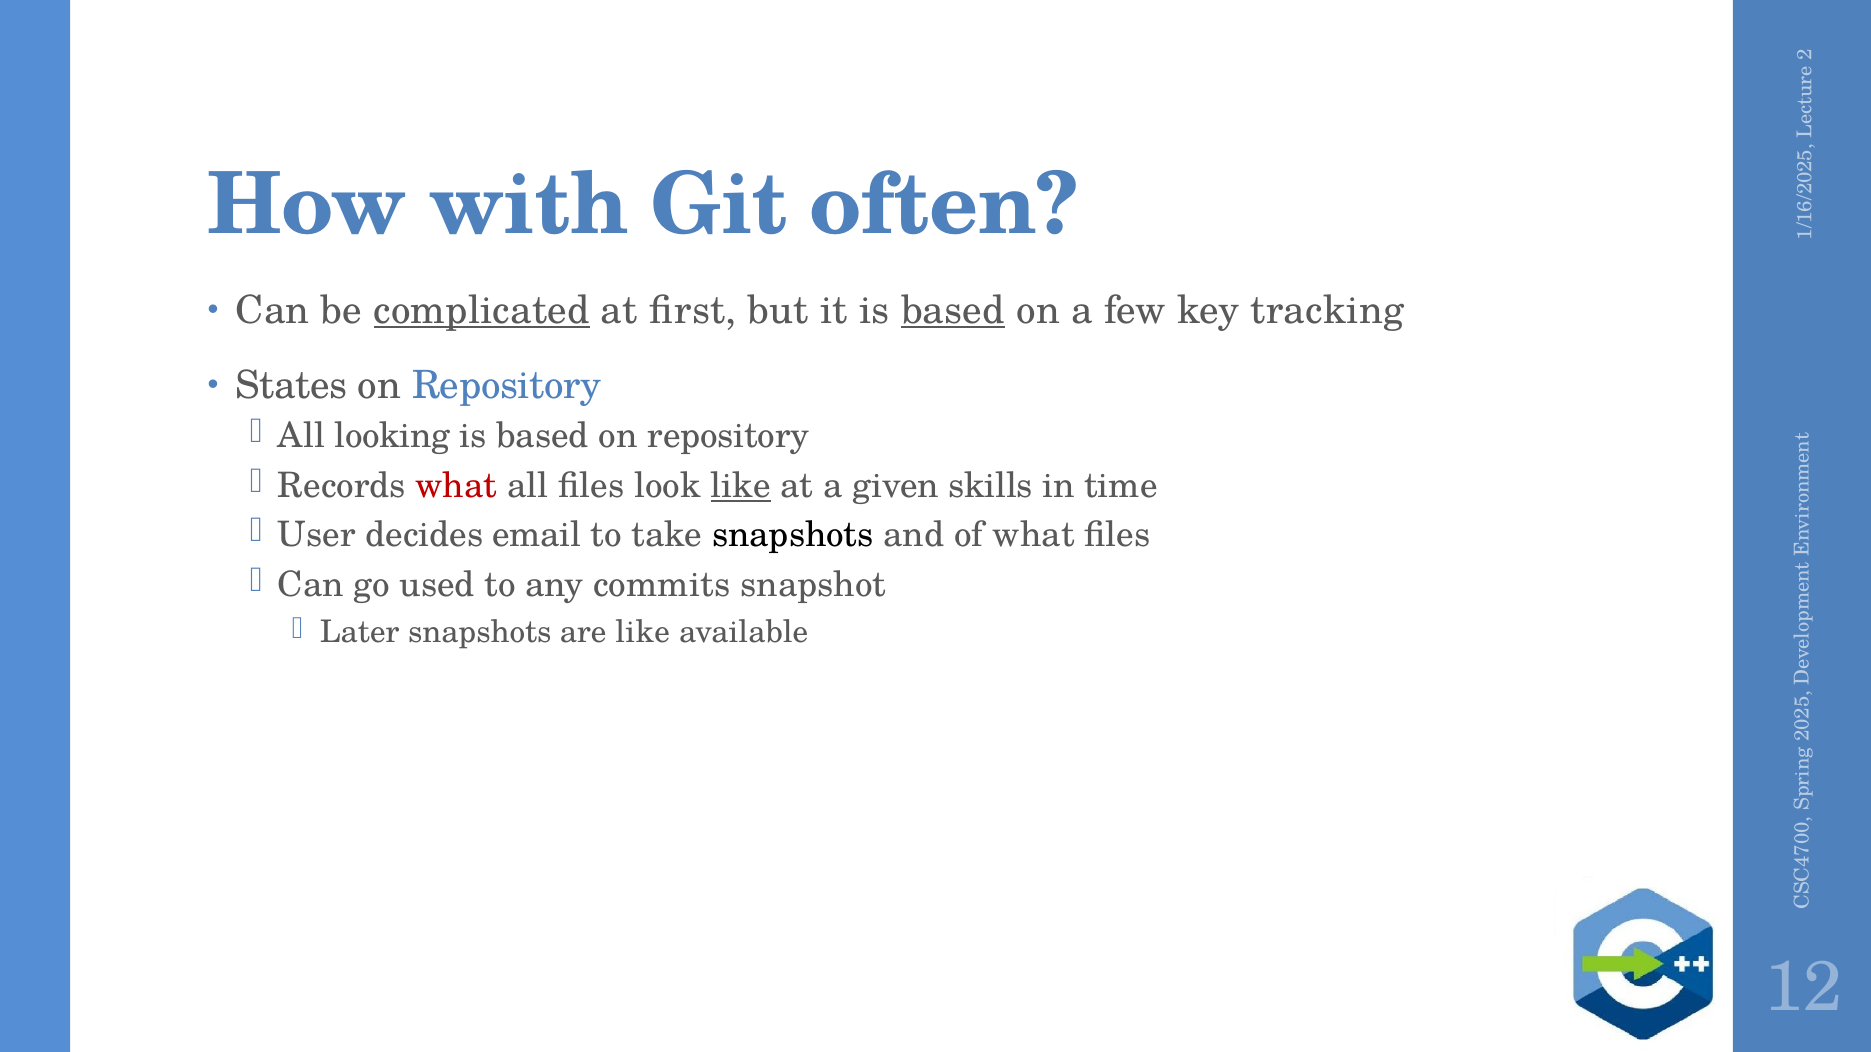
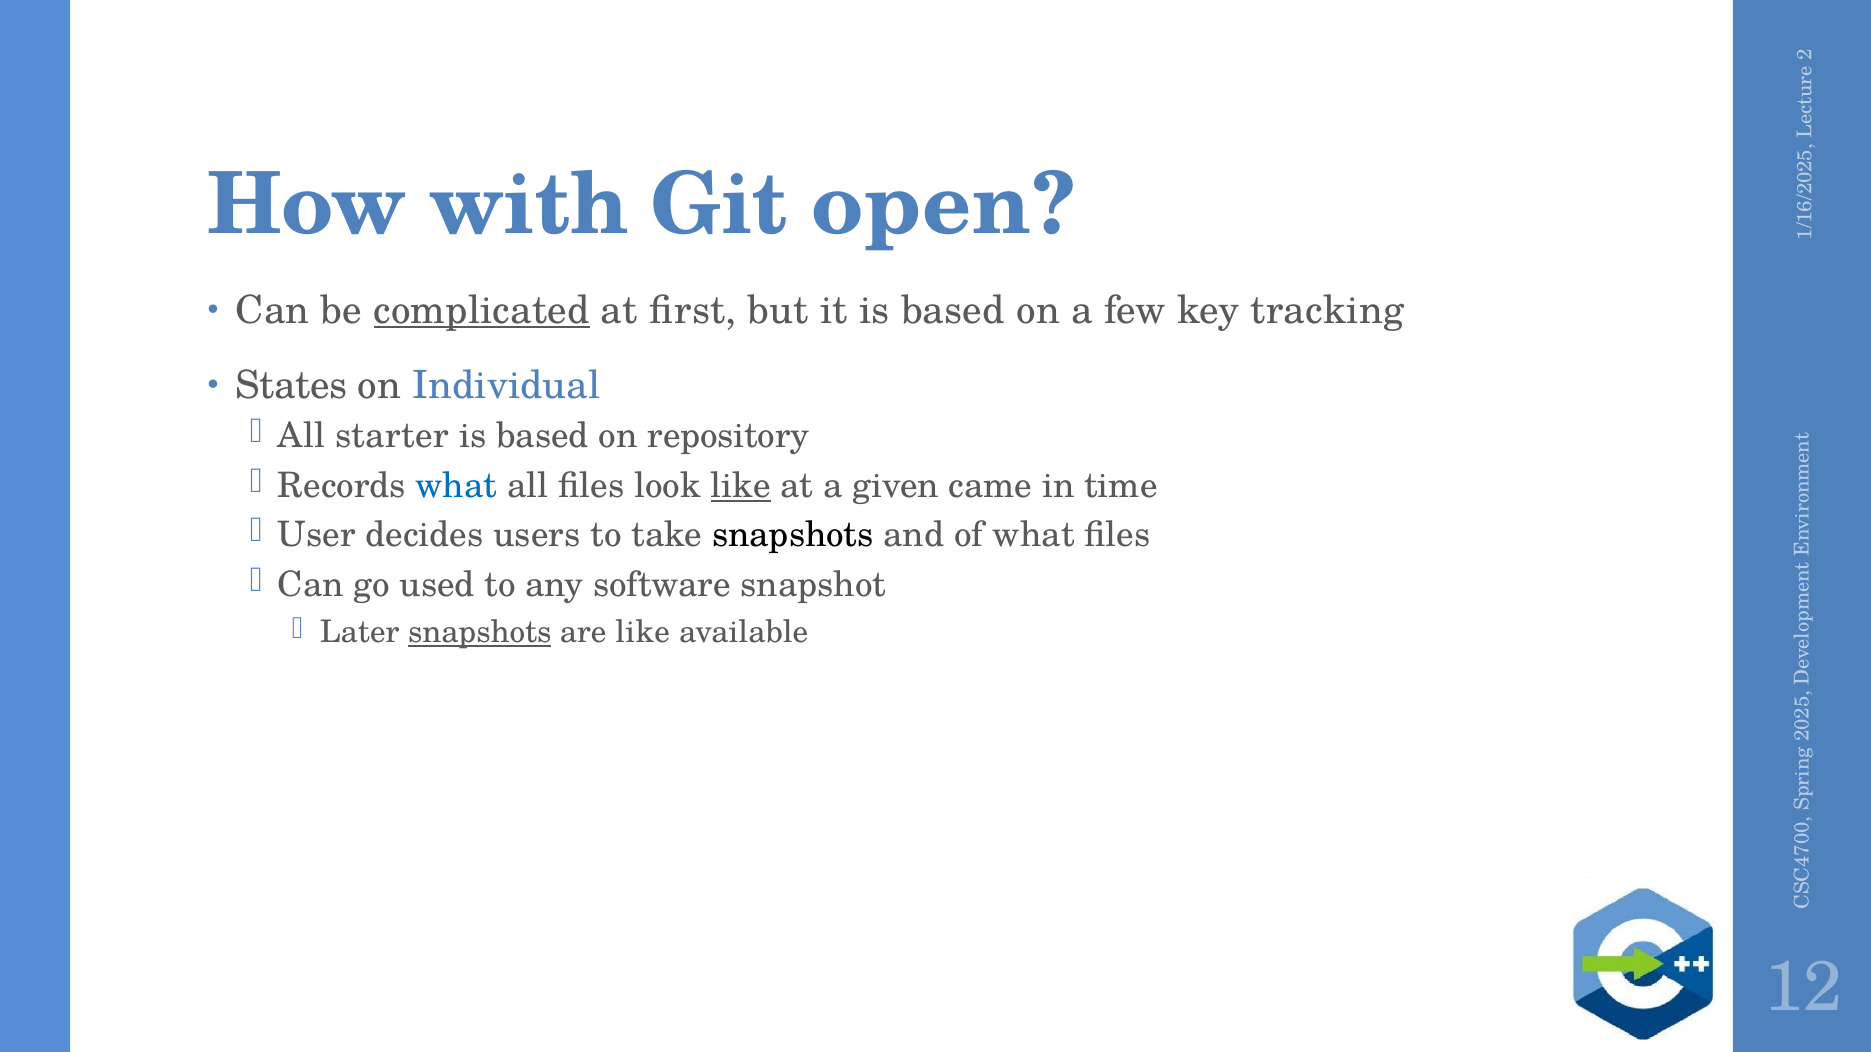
often: often -> open
based at (953, 310) underline: present -> none
Repository at (507, 386): Repository -> Individual
looking: looking -> starter
what at (457, 486) colour: red -> blue
skills: skills -> came
email: email -> users
commits: commits -> software
snapshots at (480, 633) underline: none -> present
